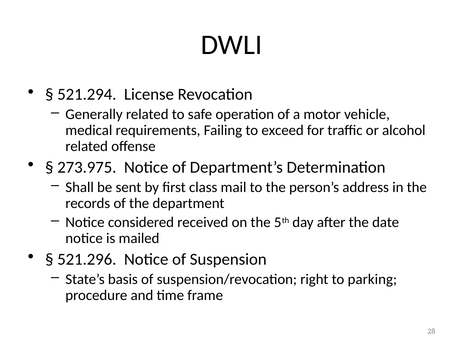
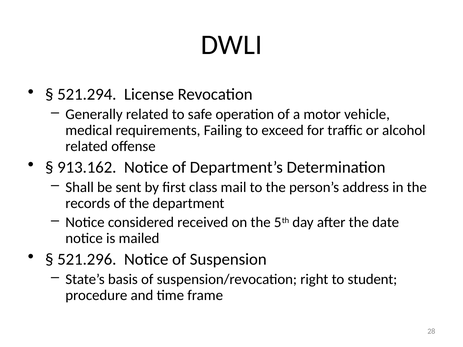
273.975: 273.975 -> 913.162
parking: parking -> student
